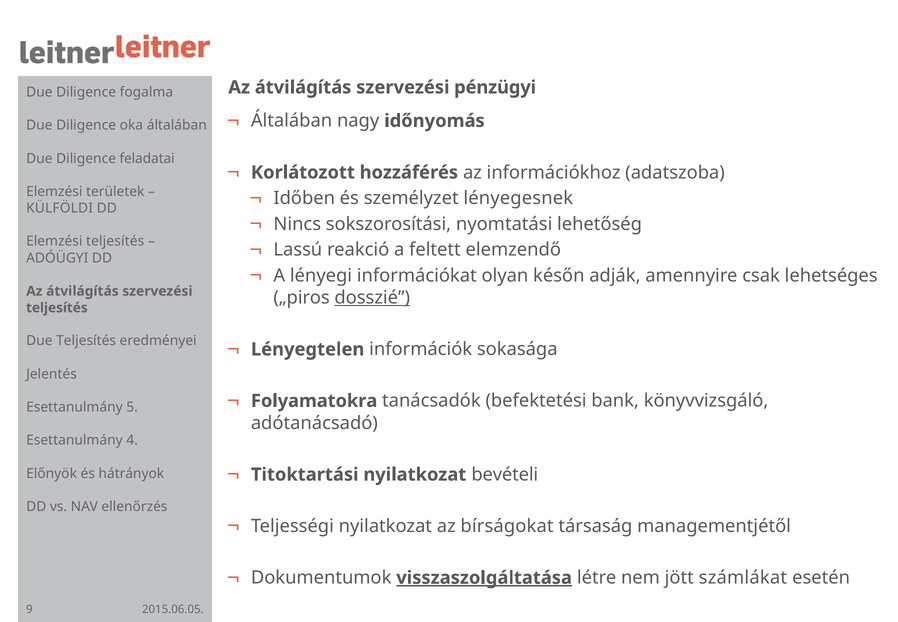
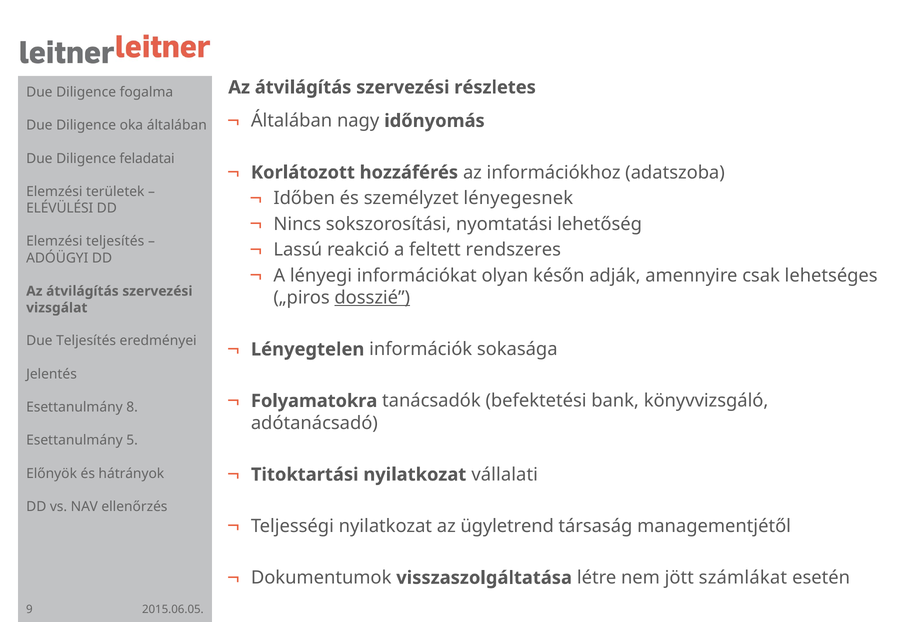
pénzügyi: pénzügyi -> részletes
KÜLFÖLDI: KÜLFÖLDI -> ELÉVÜLÉSI
elemzendő: elemzendő -> rendszeres
teljesítés at (57, 308): teljesítés -> vizsgálat
5: 5 -> 8
4: 4 -> 5
bevételi: bevételi -> vállalati
bírságokat: bírságokat -> ügyletrend
visszaszolgáltatása underline: present -> none
